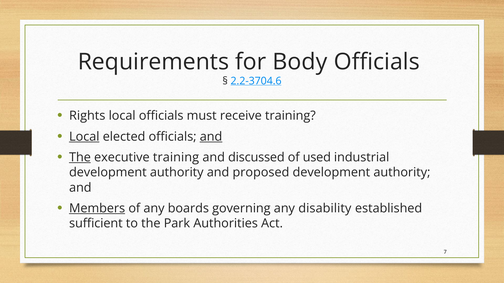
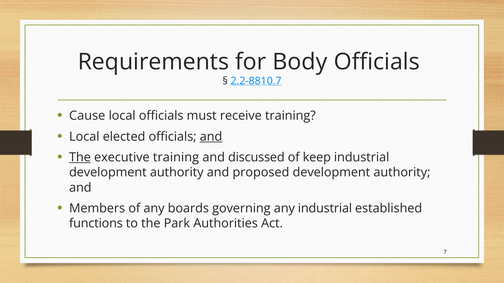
2.2-3704.6: 2.2-3704.6 -> 2.2-8810.7
Rights: Rights -> Cause
Local at (84, 137) underline: present -> none
used: used -> keep
Members underline: present -> none
any disability: disability -> industrial
sufficient: sufficient -> functions
